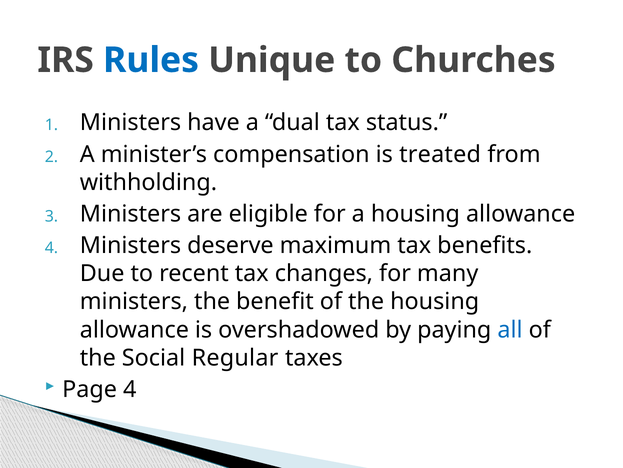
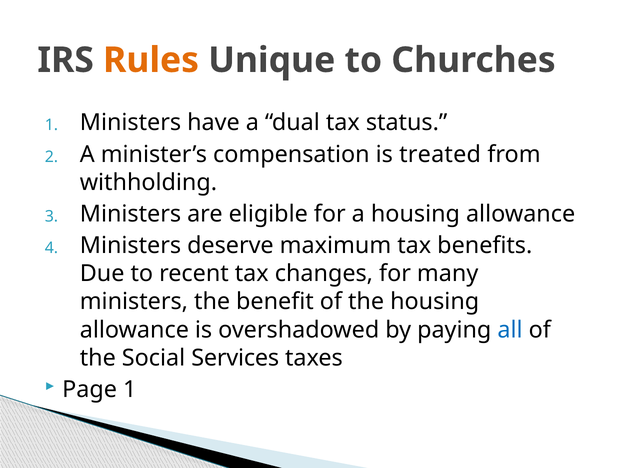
Rules colour: blue -> orange
Regular: Regular -> Services
Page 4: 4 -> 1
